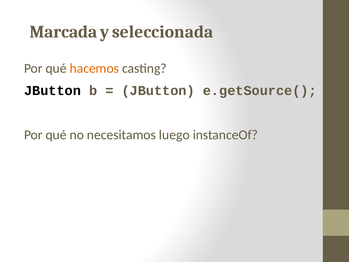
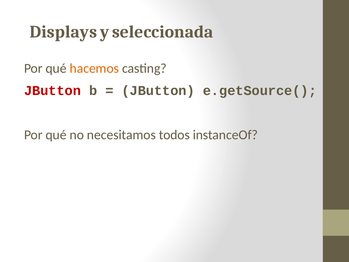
Marcada: Marcada -> Displays
JButton at (52, 91) colour: black -> red
luego: luego -> todos
